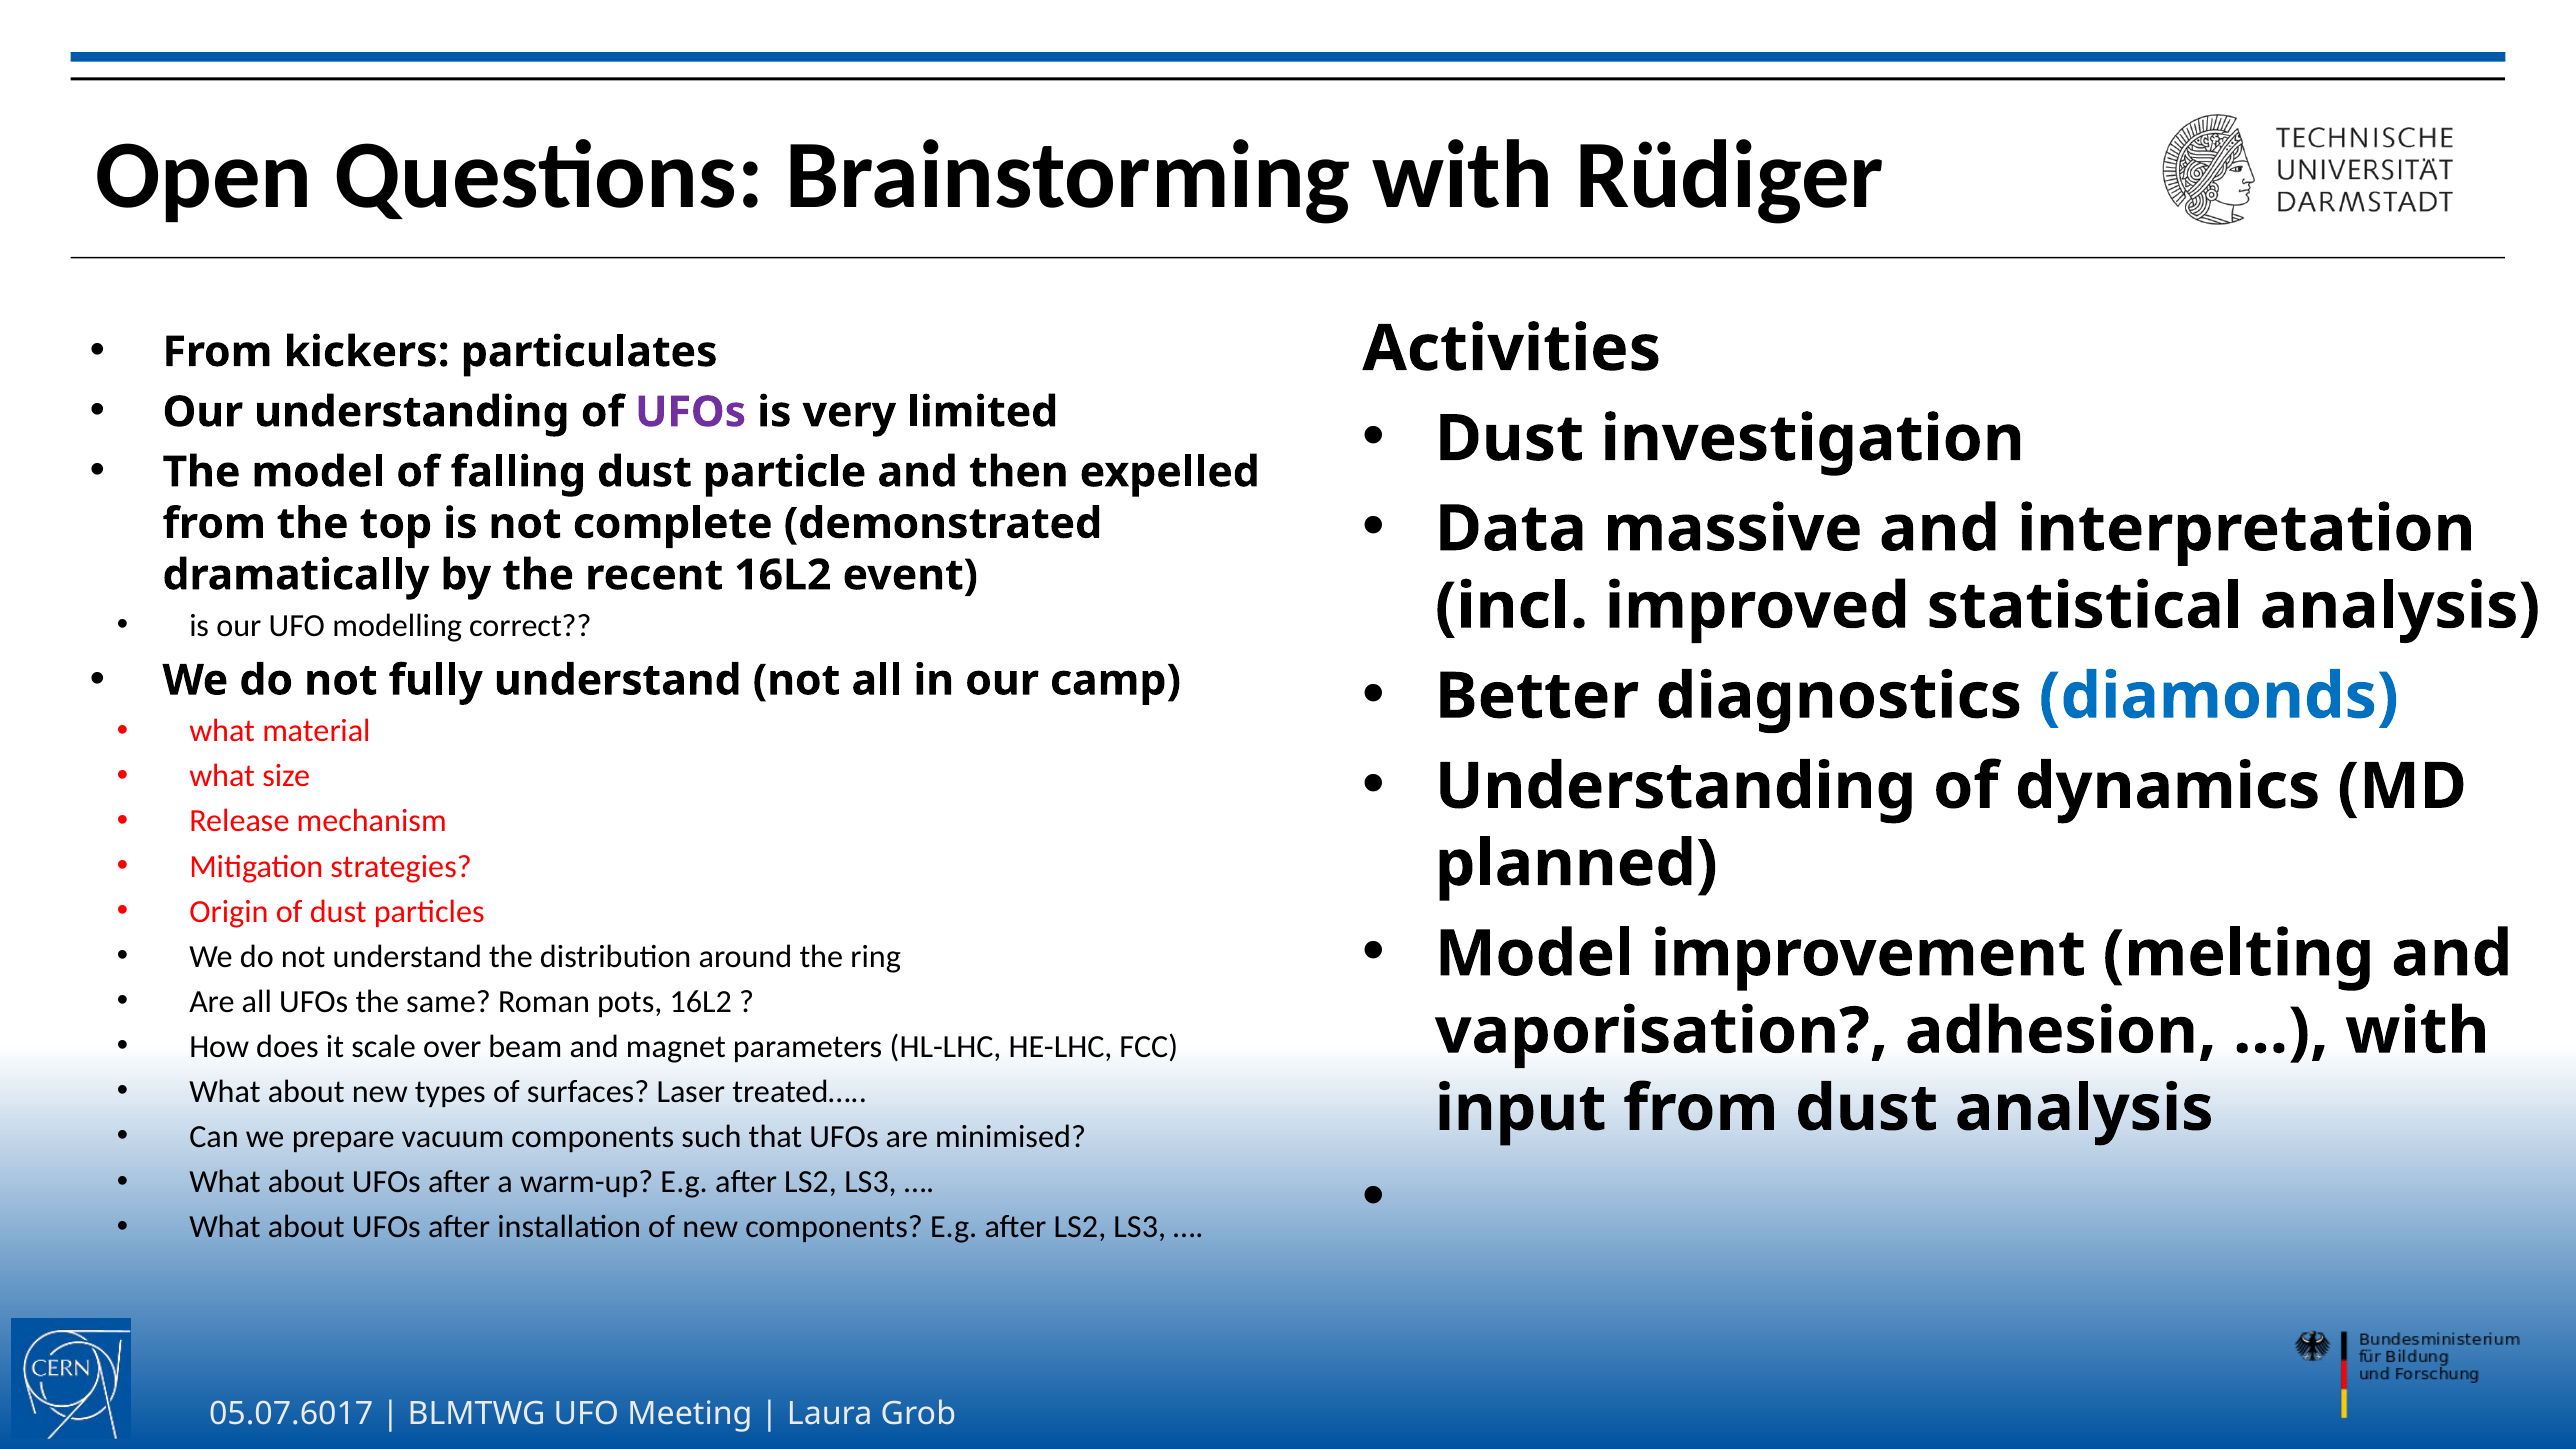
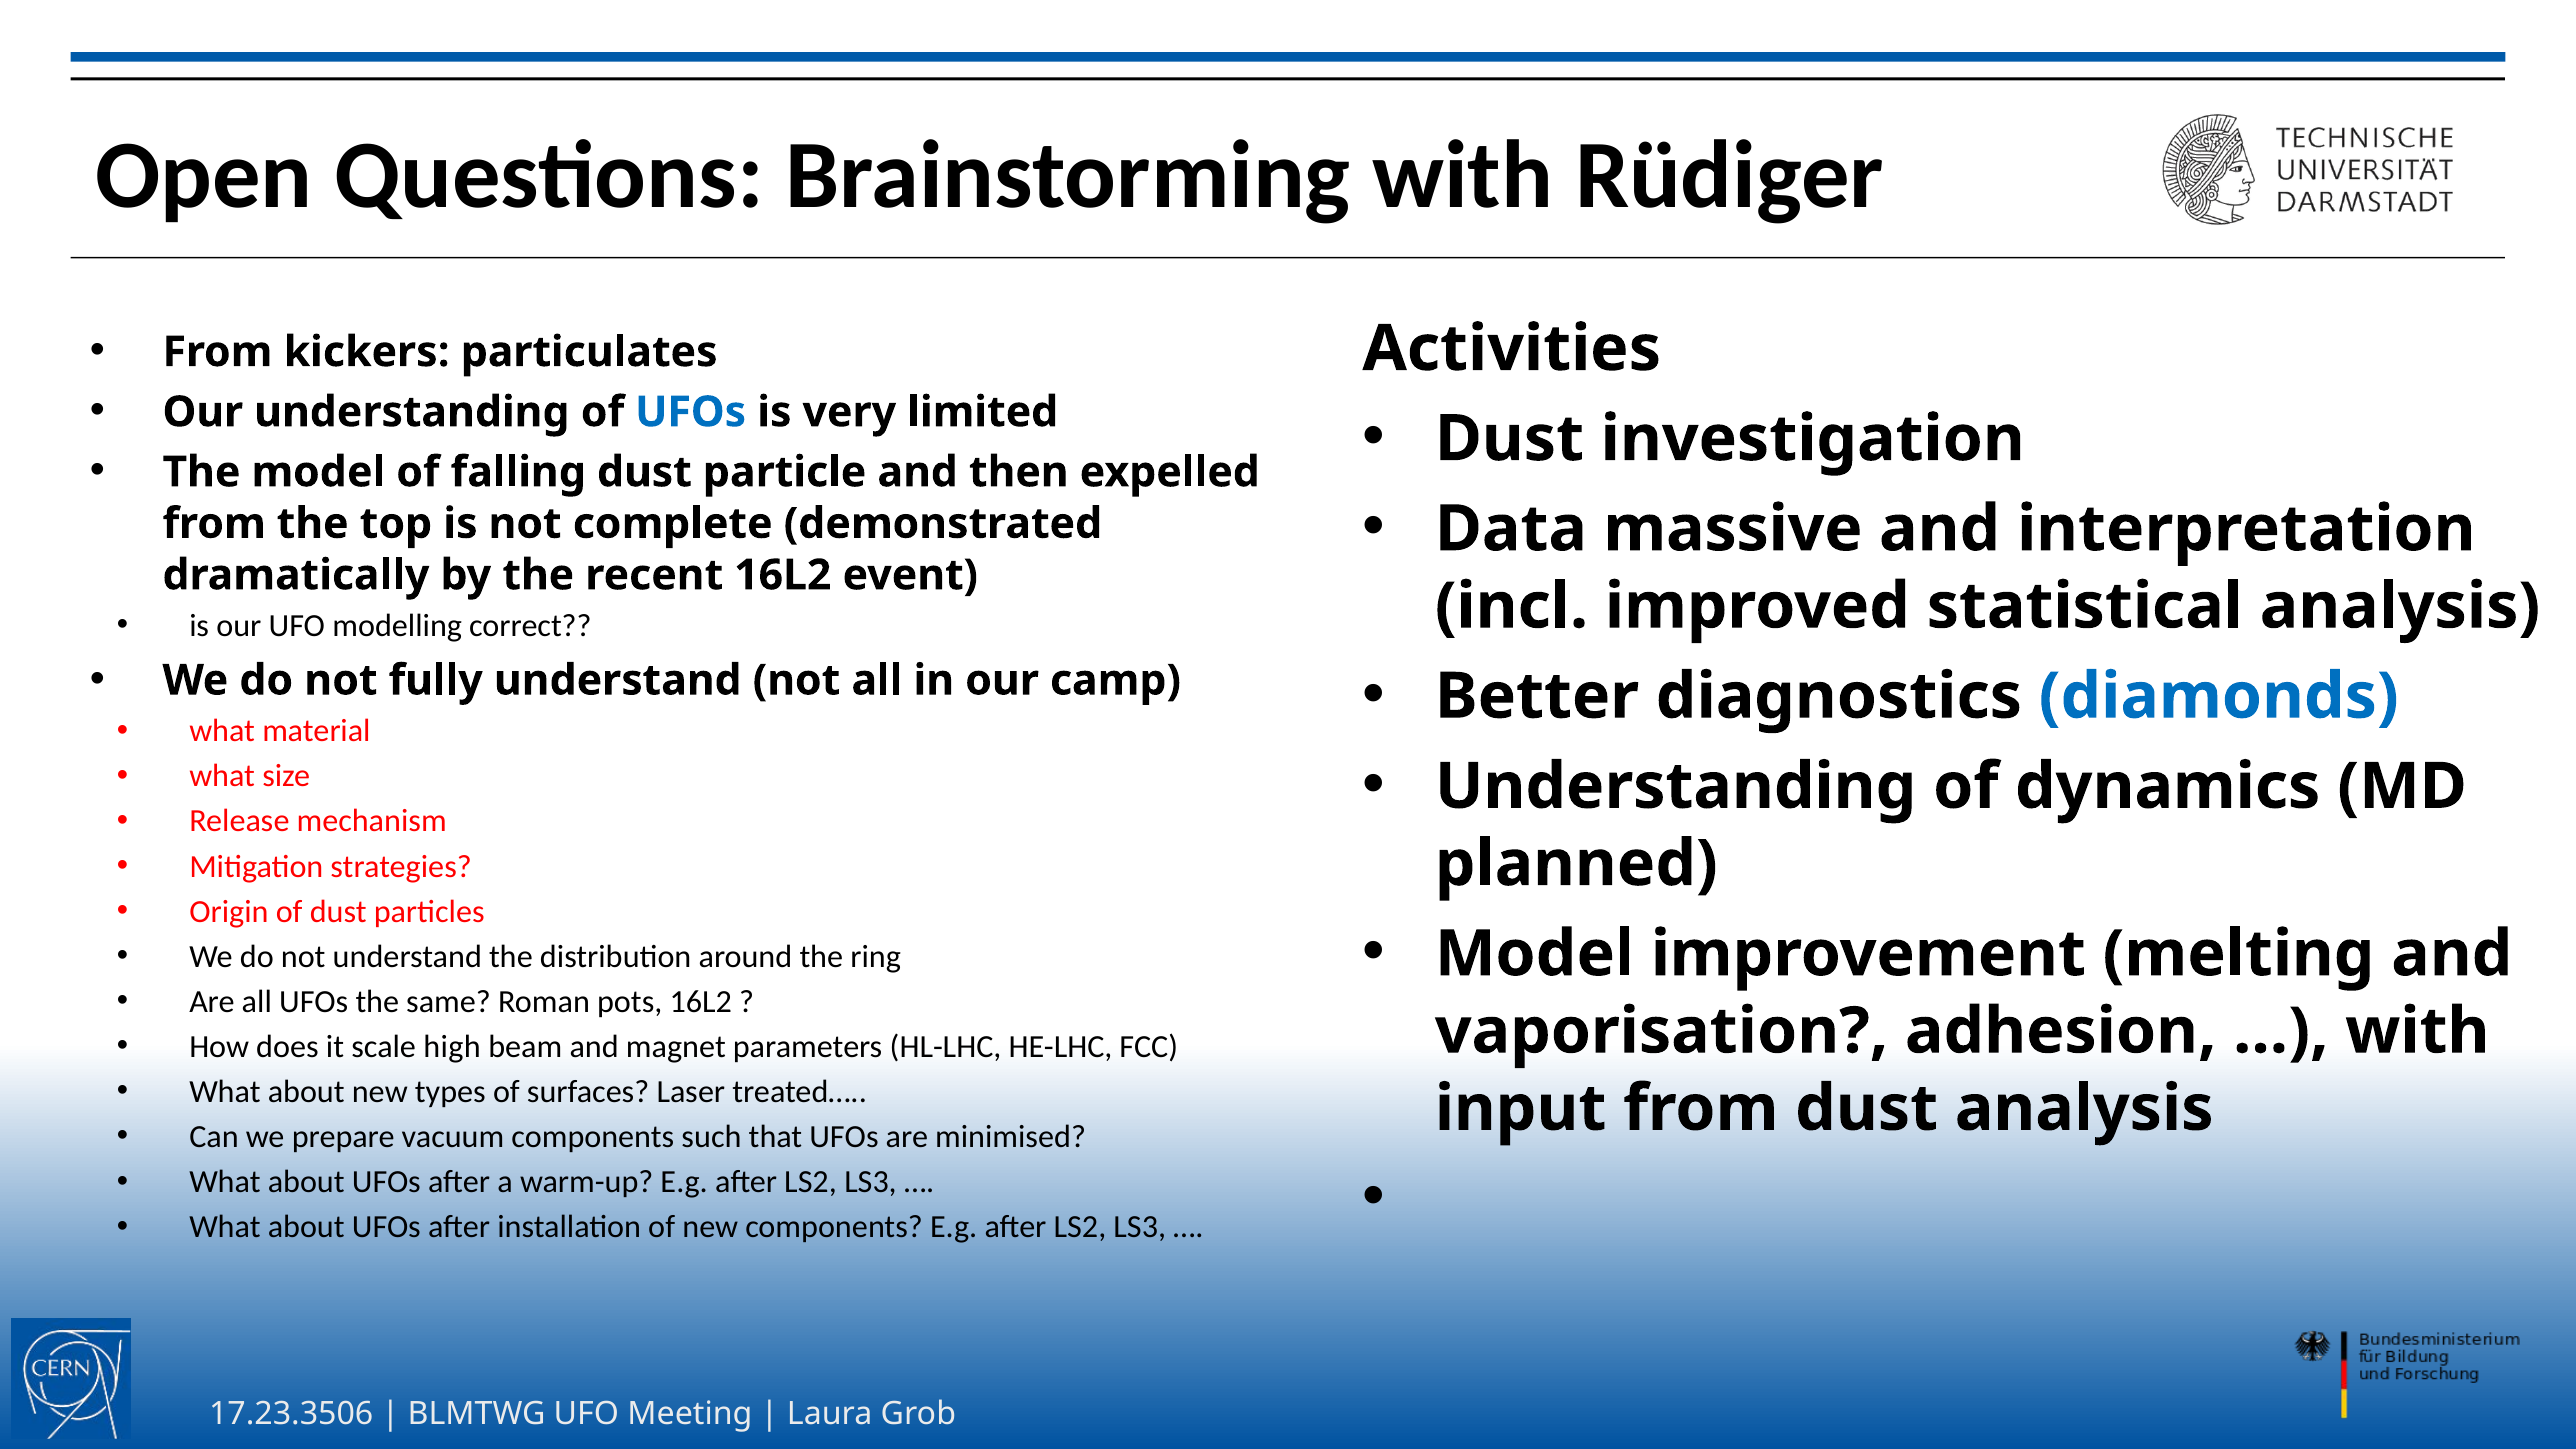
UFOs at (691, 412) colour: purple -> blue
over: over -> high
05.07.6017: 05.07.6017 -> 17.23.3506
